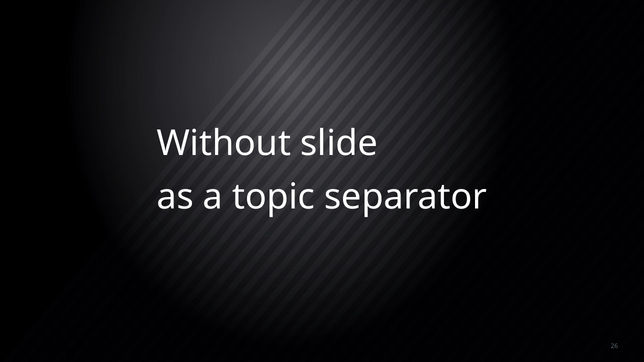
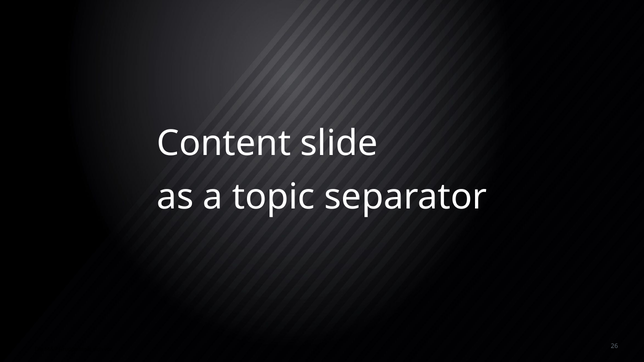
Without: Without -> Content
